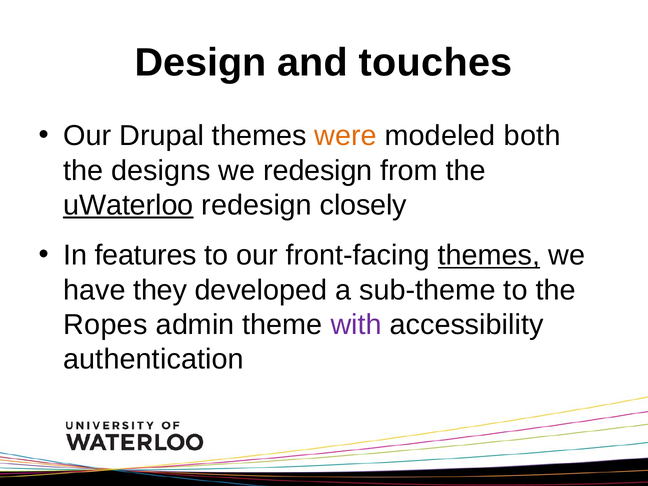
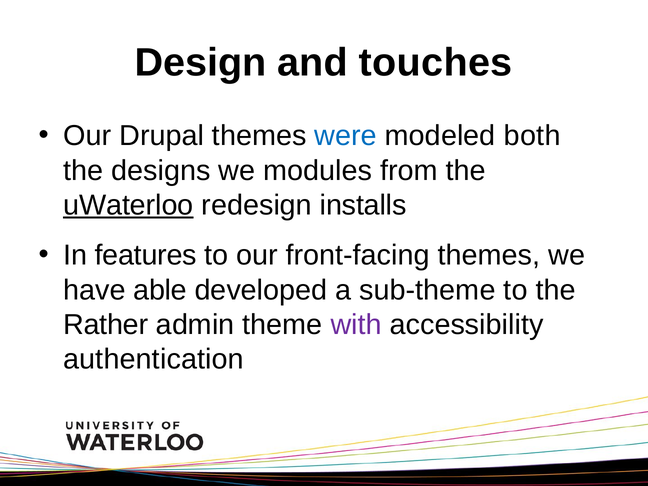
were colour: orange -> blue
we redesign: redesign -> modules
closely: closely -> installs
themes at (489, 255) underline: present -> none
they: they -> able
Ropes: Ropes -> Rather
